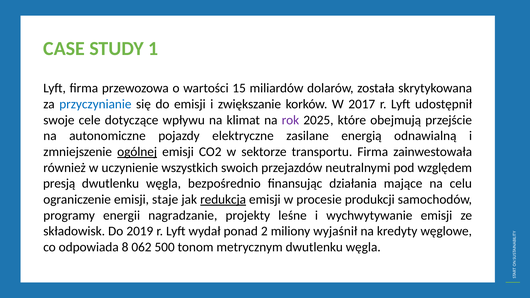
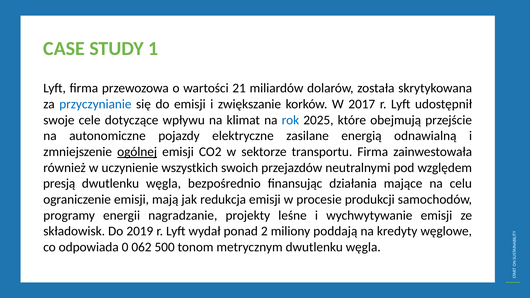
15: 15 -> 21
rok colour: purple -> blue
staje: staje -> mają
redukcja underline: present -> none
wyjaśnił: wyjaśnił -> poddają
8: 8 -> 0
